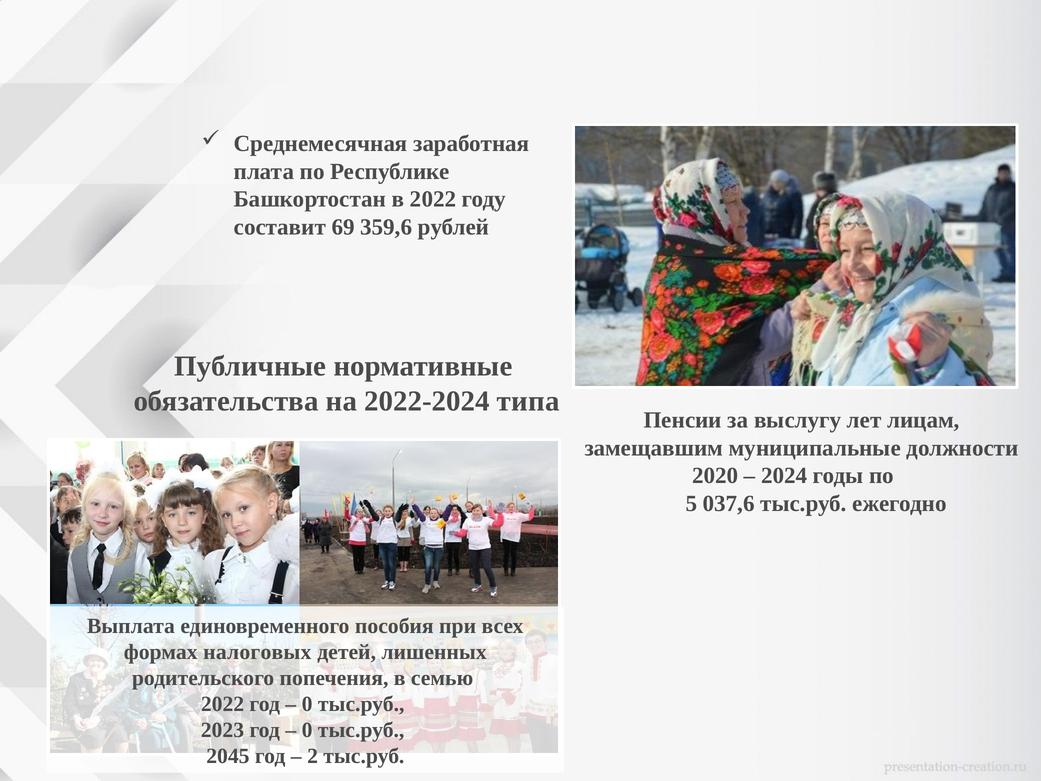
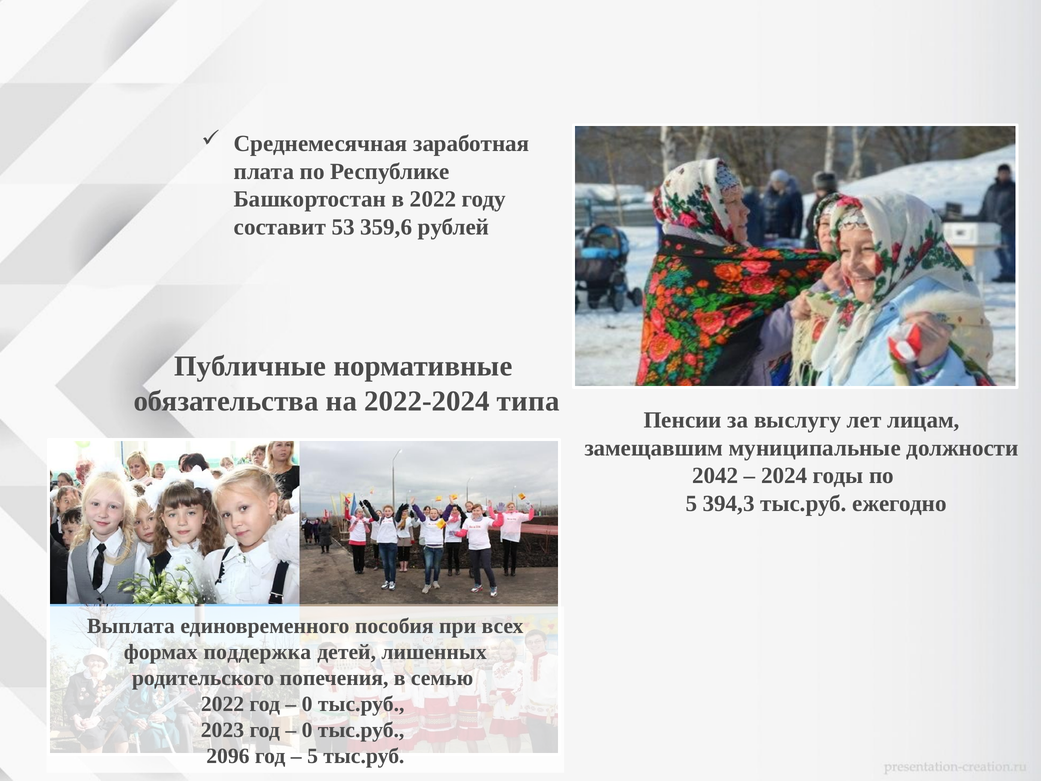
69: 69 -> 53
2020: 2020 -> 2042
037,6: 037,6 -> 394,3
налоговых: налоговых -> поддержка
2045: 2045 -> 2096
2 at (313, 756): 2 -> 5
